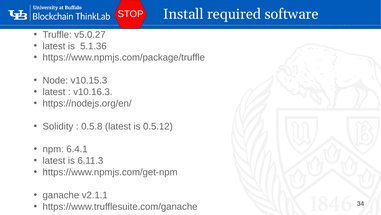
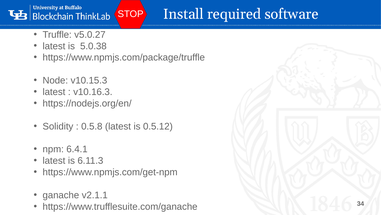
5.1.36: 5.1.36 -> 5.0.38
